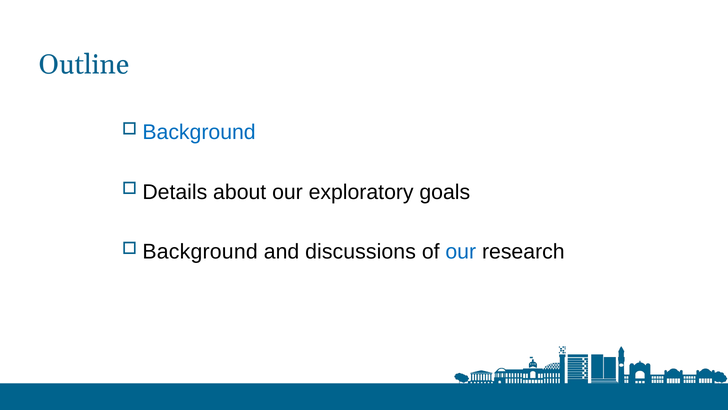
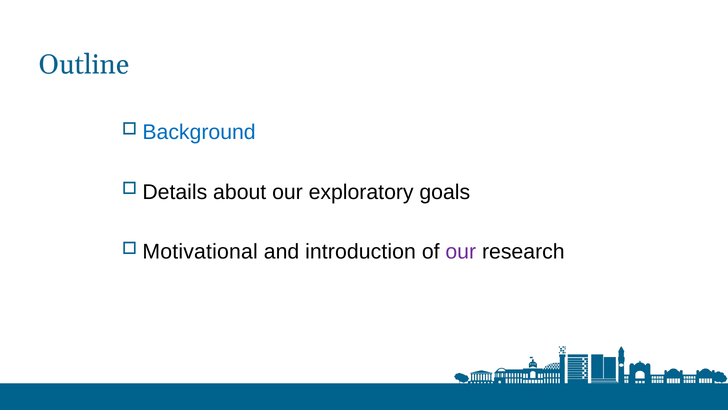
Background at (200, 251): Background -> Motivational
discussions: discussions -> introduction
our at (461, 251) colour: blue -> purple
